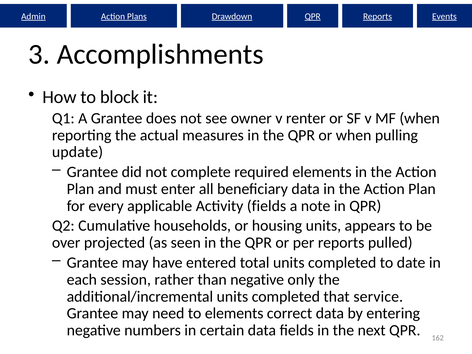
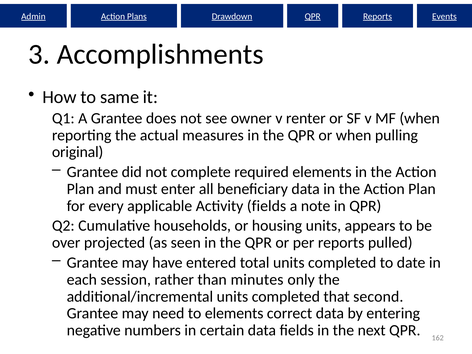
block: block -> same
update: update -> original
than negative: negative -> minutes
service: service -> second
